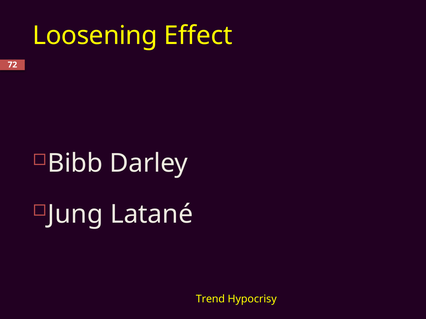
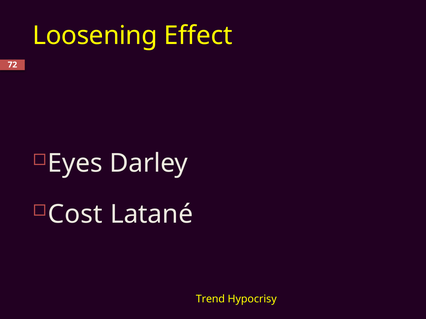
Bibb: Bibb -> Eyes
Jung: Jung -> Cost
